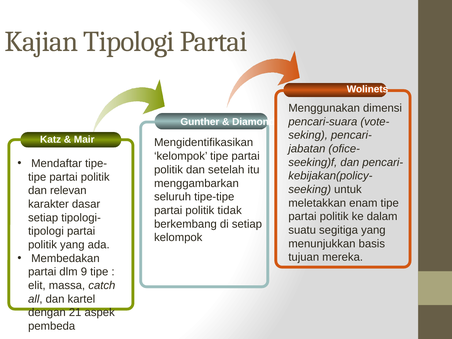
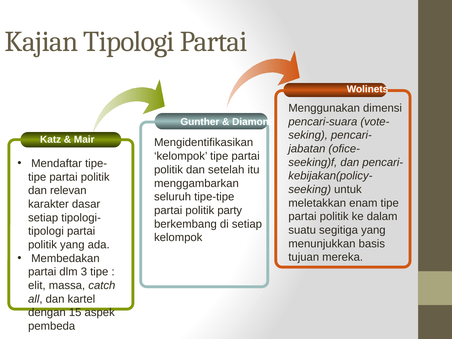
tidak: tidak -> party
9: 9 -> 3
21: 21 -> 15
